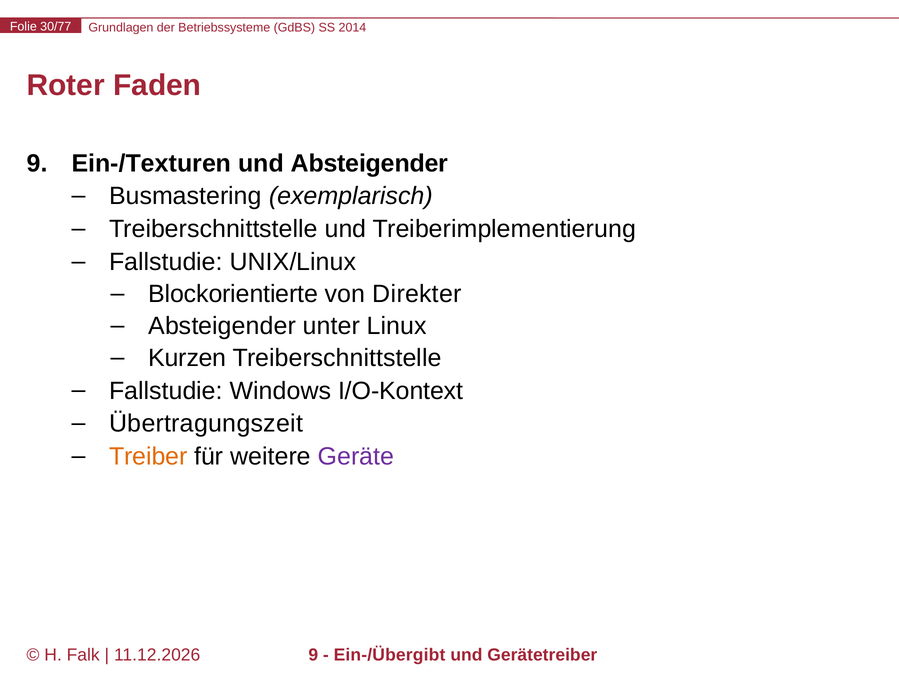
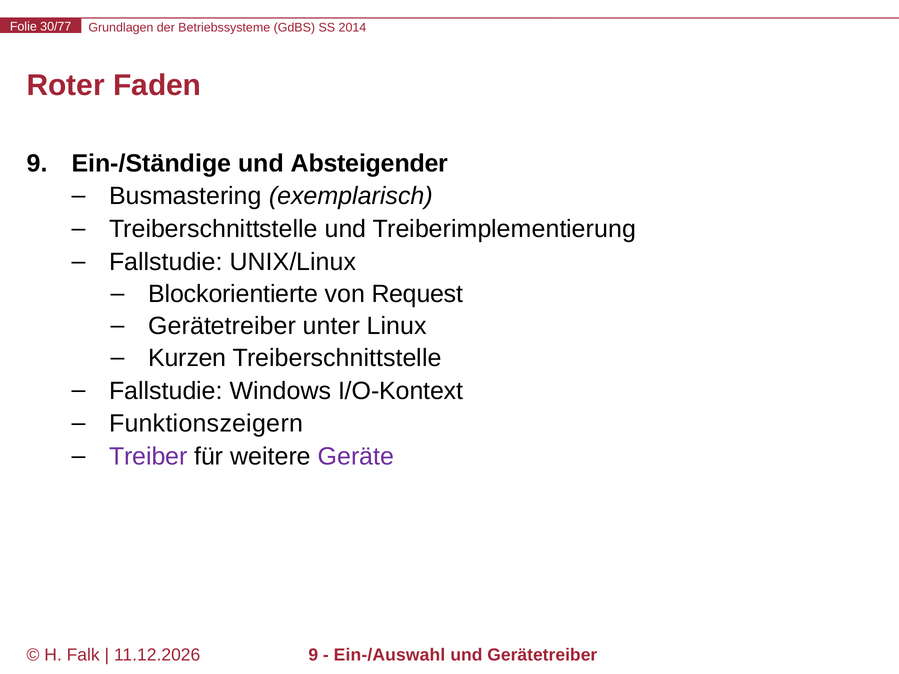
Ein-/Texturen: Ein-/Texturen -> Ein-/Ständige
Direkter: Direkter -> Request
Absteigender at (222, 326): Absteigender -> Gerätetreiber
Übertragungszeit: Übertragungszeit -> Funktionszeigern
Treiber colour: orange -> purple
Ein-/Übergibt: Ein-/Übergibt -> Ein-/Auswahl
